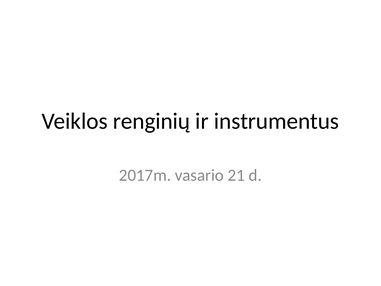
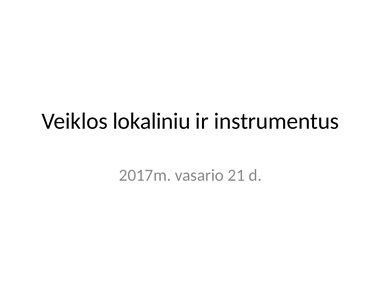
renginių: renginių -> lokaliniu
